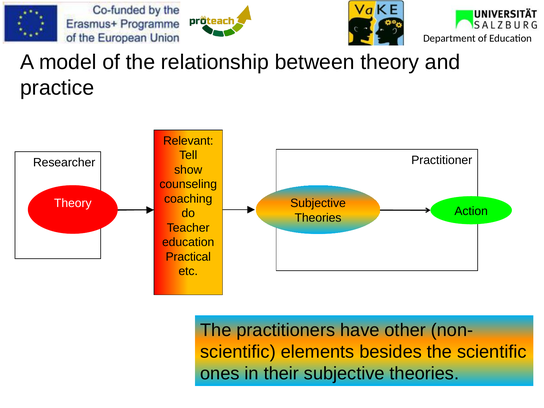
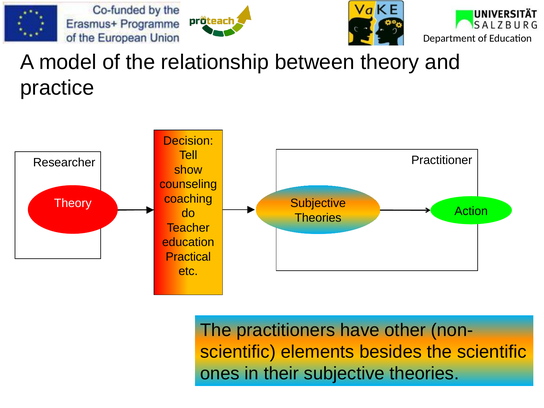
Relevant: Relevant -> Decision
